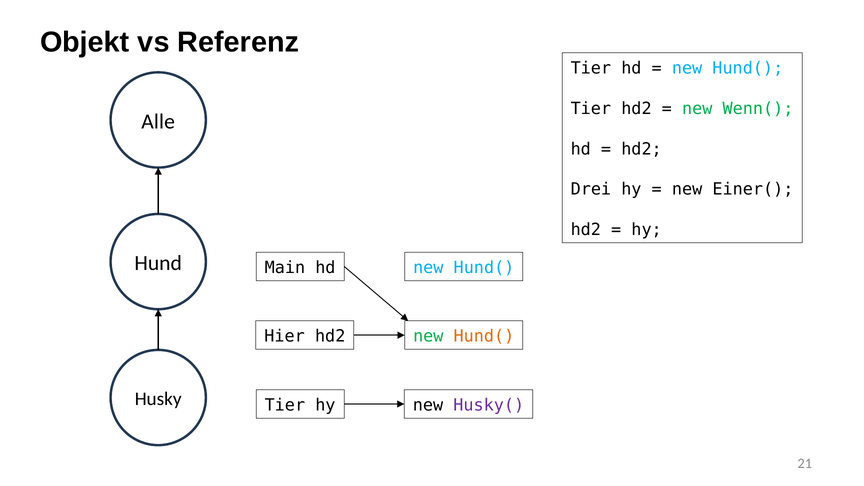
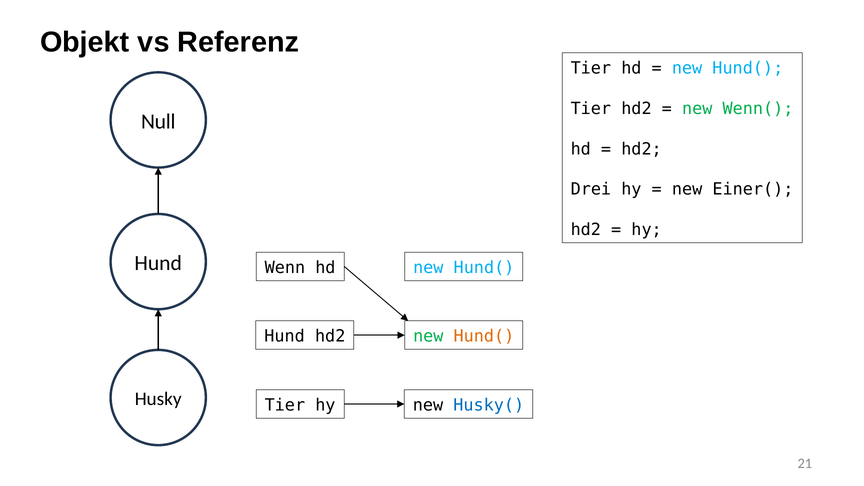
Alle: Alle -> Null
Main: Main -> Wenn
Hier at (285, 336): Hier -> Hund
Husky( colour: purple -> blue
